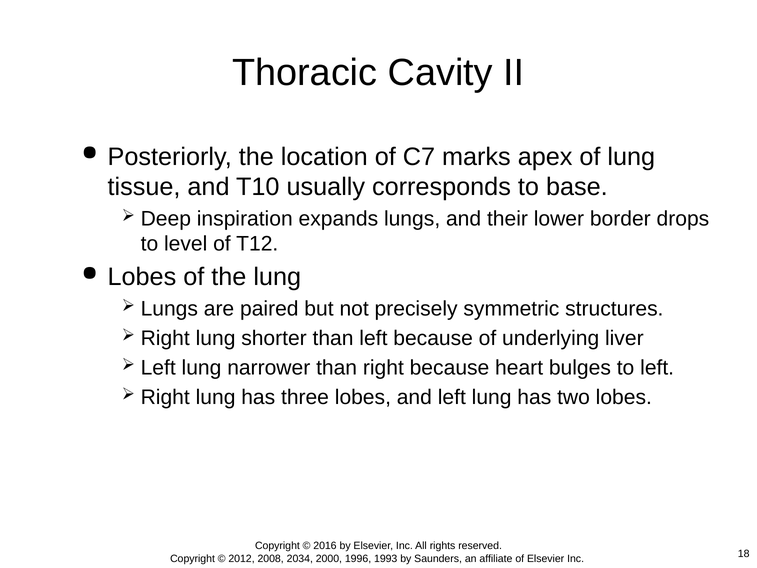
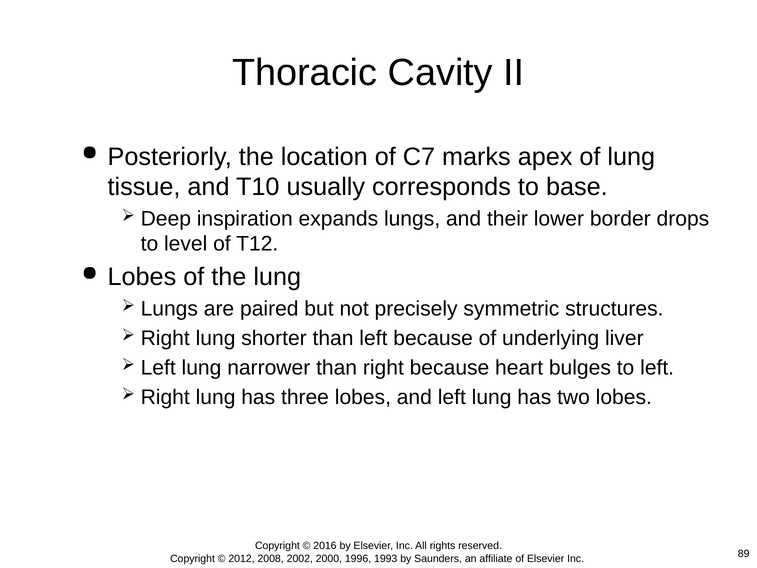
2034: 2034 -> 2002
18: 18 -> 89
